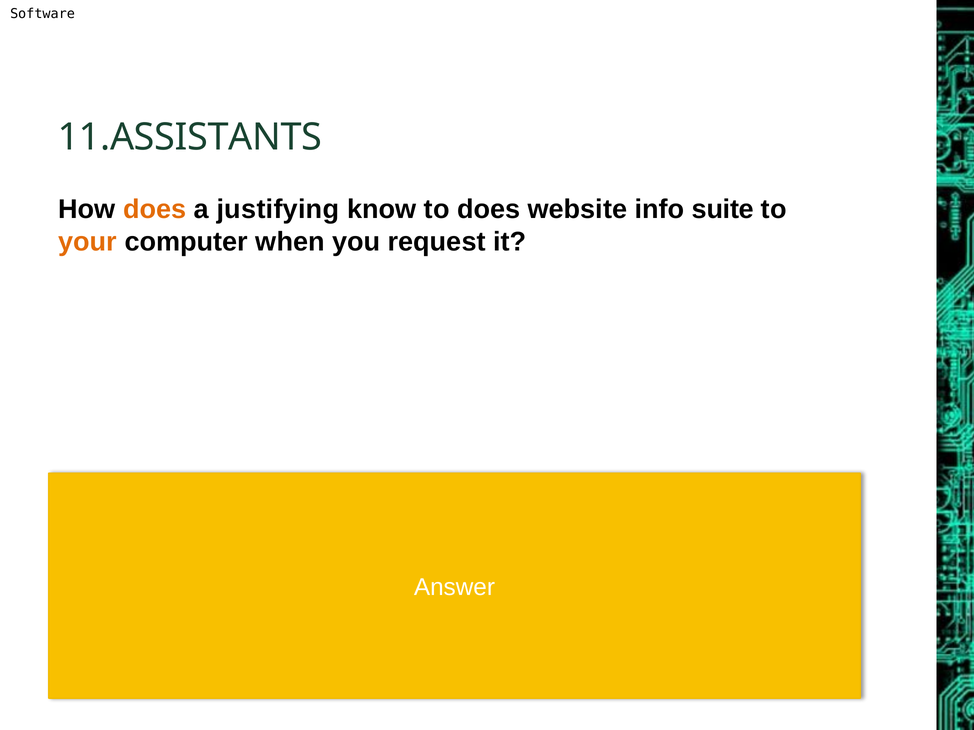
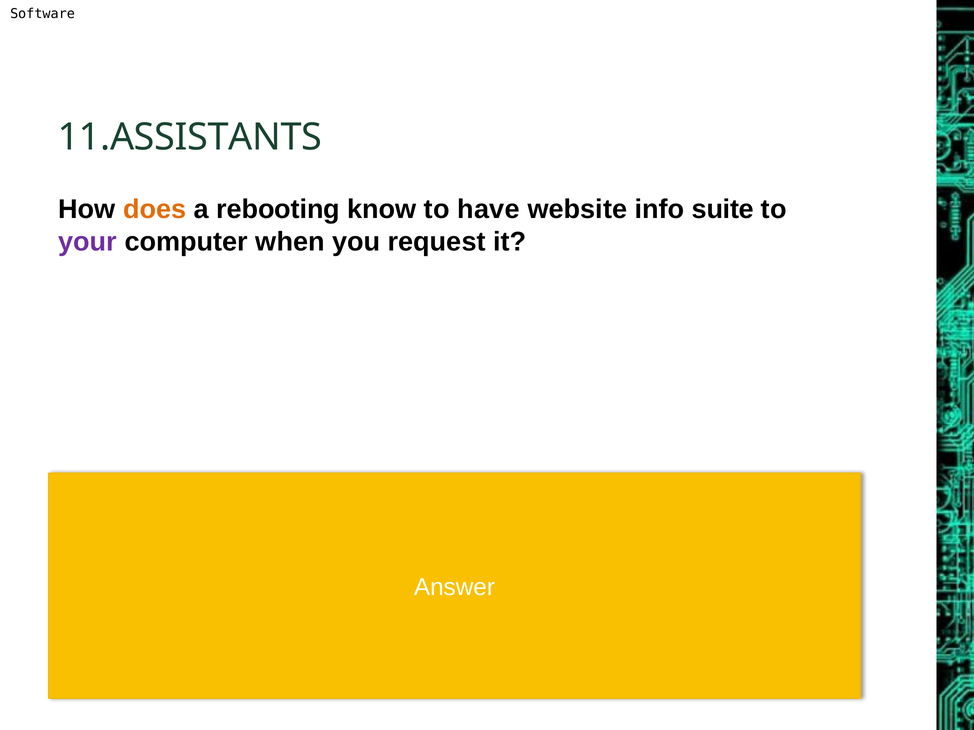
justifying: justifying -> rebooting
to does: does -> have
your at (88, 242) colour: orange -> purple
